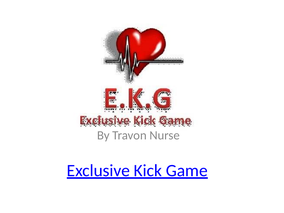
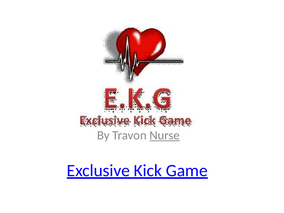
Nurse underline: none -> present
